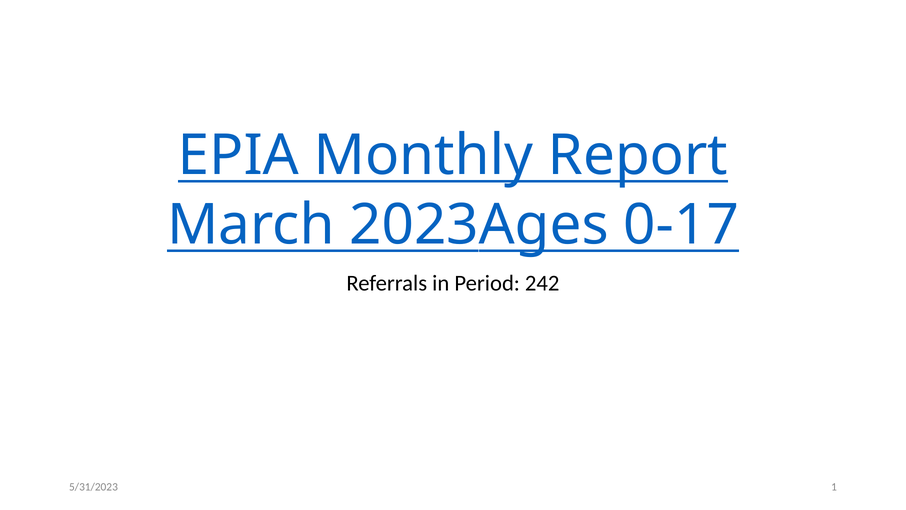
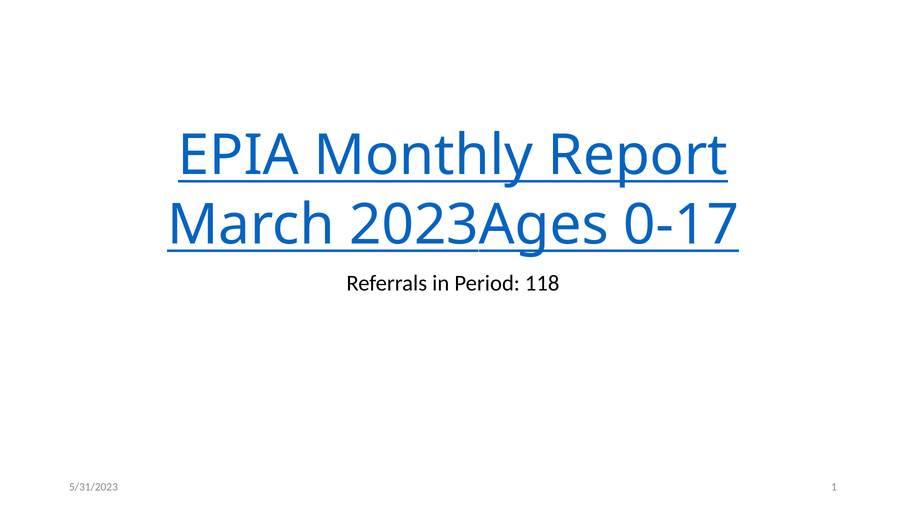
242: 242 -> 118
